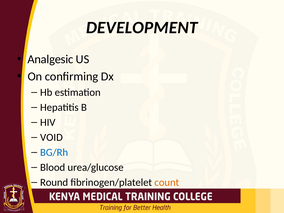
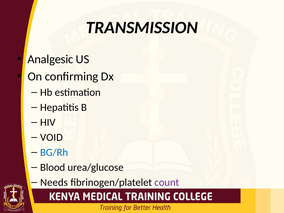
DEVELOPMENT: DEVELOPMENT -> TRANSMISSION
Round: Round -> Needs
count colour: orange -> purple
